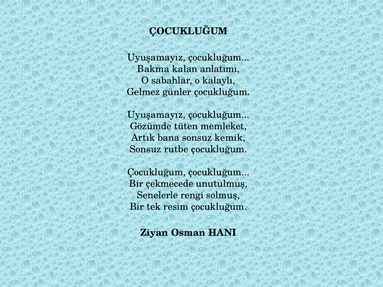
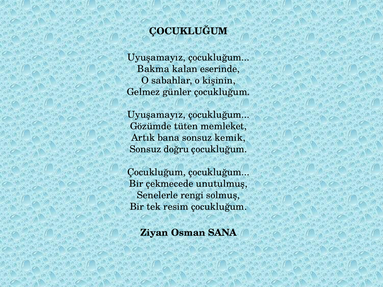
anlatımı: anlatımı -> eserinde
kalaylı: kalaylı -> kişinin
rutbe: rutbe -> doğru
HANI: HANI -> SANA
